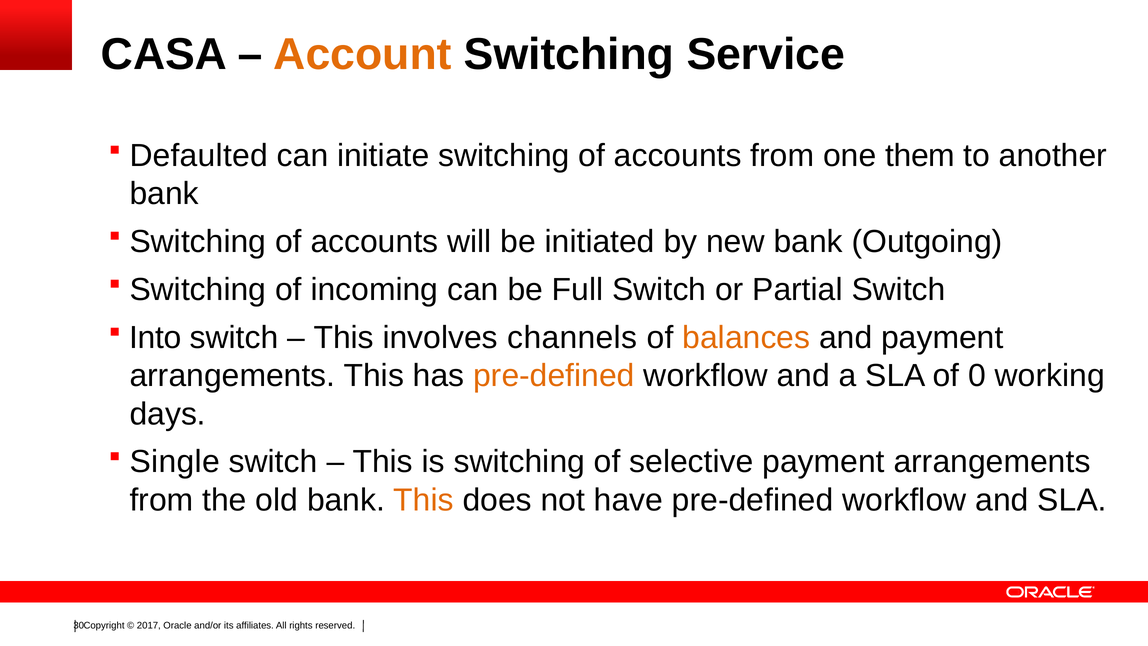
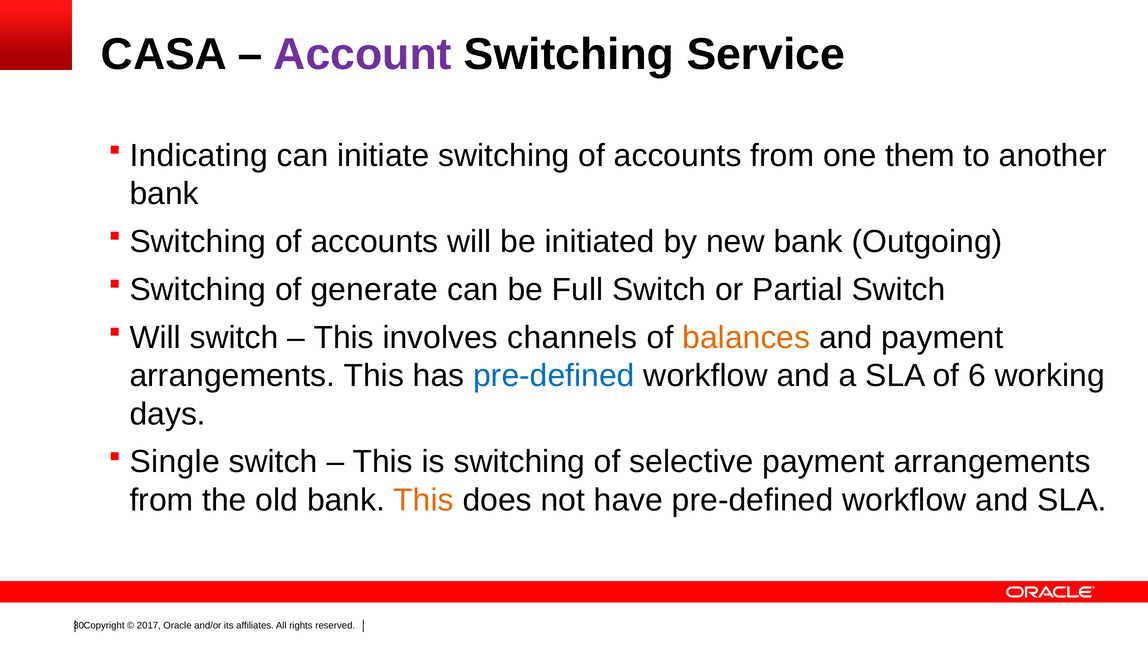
Account colour: orange -> purple
Defaulted: Defaulted -> Indicating
incoming: incoming -> generate
Into at (155, 337): Into -> Will
pre-defined at (554, 376) colour: orange -> blue
0: 0 -> 6
